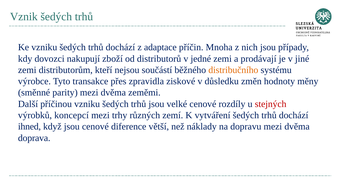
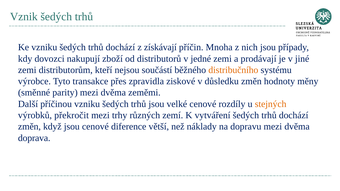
adaptace: adaptace -> získávají
stejných colour: red -> orange
koncepcí: koncepcí -> překročit
ihned at (29, 127): ihned -> změn
